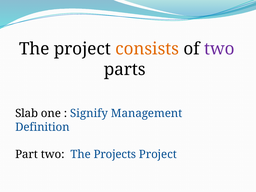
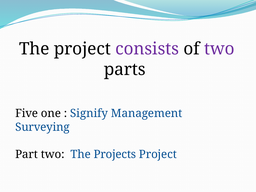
consists colour: orange -> purple
Slab: Slab -> Five
Definition: Definition -> Surveying
